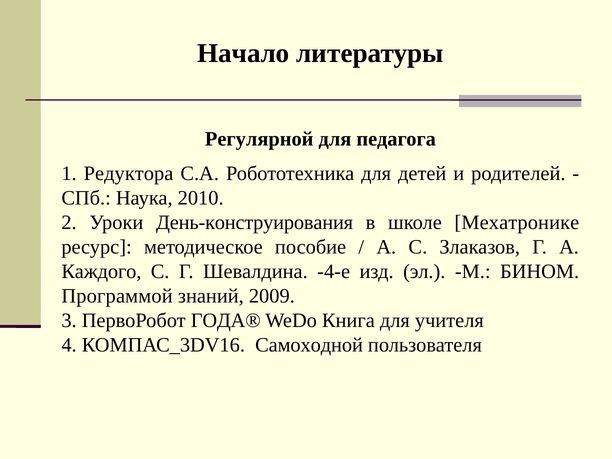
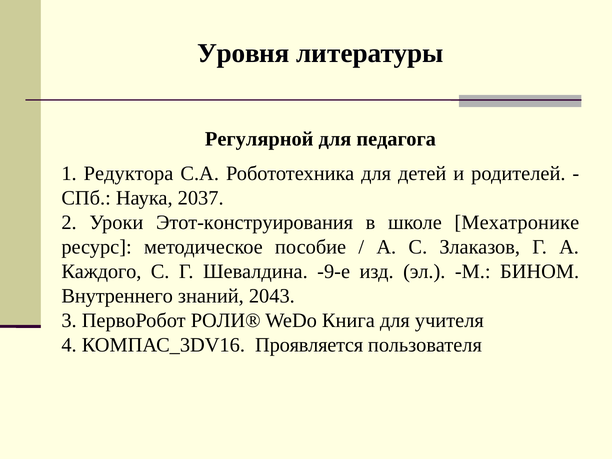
Начало: Начало -> Уровня
2010: 2010 -> 2037
День-конструирования: День-конструирования -> Этот-конструирования
-4-е: -4-е -> -9-е
Программой: Программой -> Внутреннего
2009: 2009 -> 2043
ГОДА®: ГОДА® -> РОЛИ®
Самоходной: Самоходной -> Проявляется
